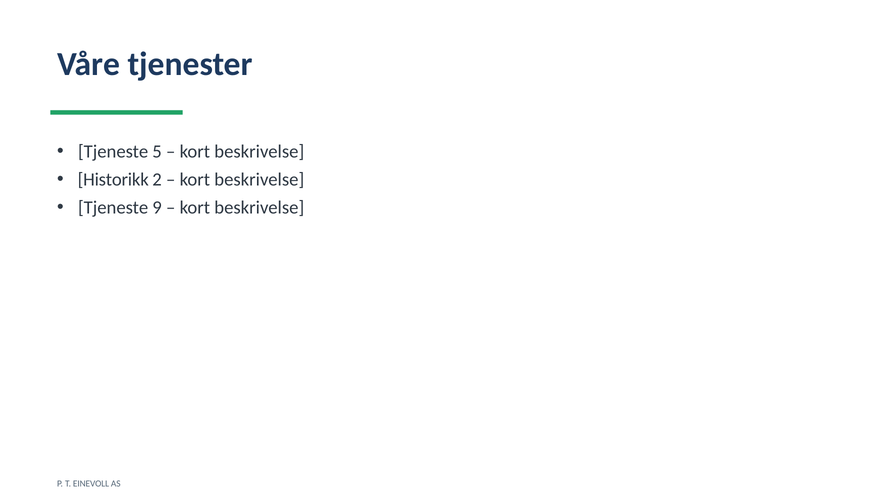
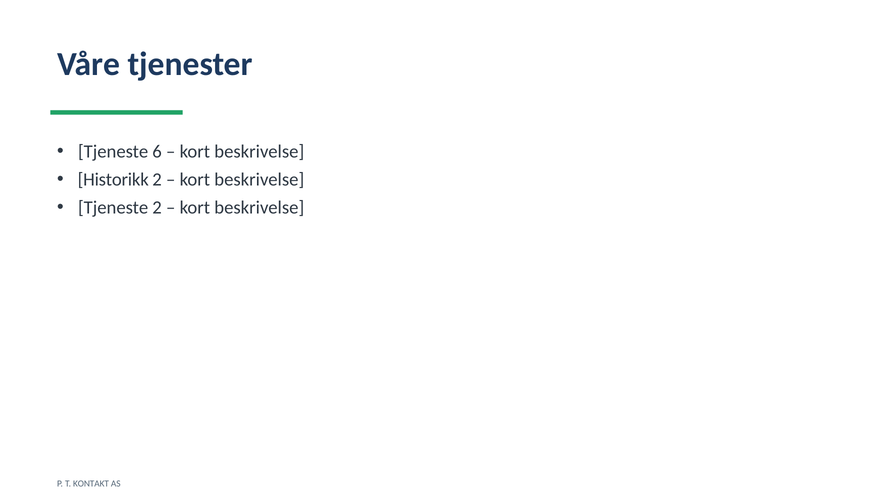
5: 5 -> 6
Tjeneste 9: 9 -> 2
EINEVOLL: EINEVOLL -> KONTAKT
